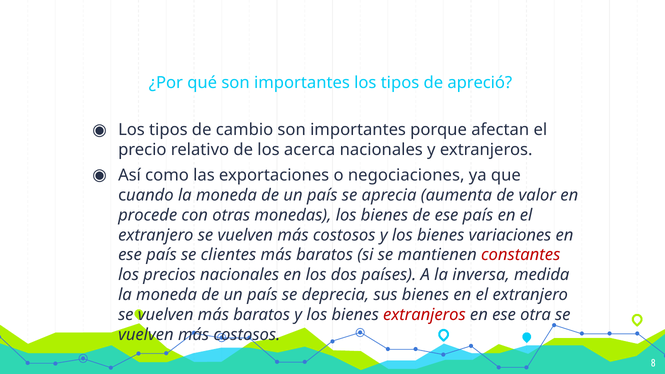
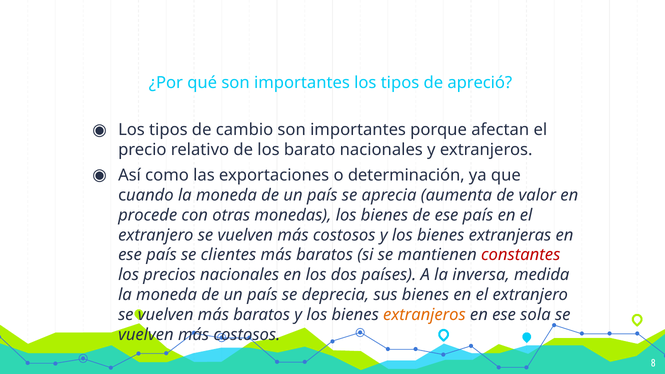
acerca: acerca -> barato
negociaciones: negociaciones -> determinación
variaciones: variaciones -> extranjeras
extranjeros at (424, 315) colour: red -> orange
otra: otra -> sola
